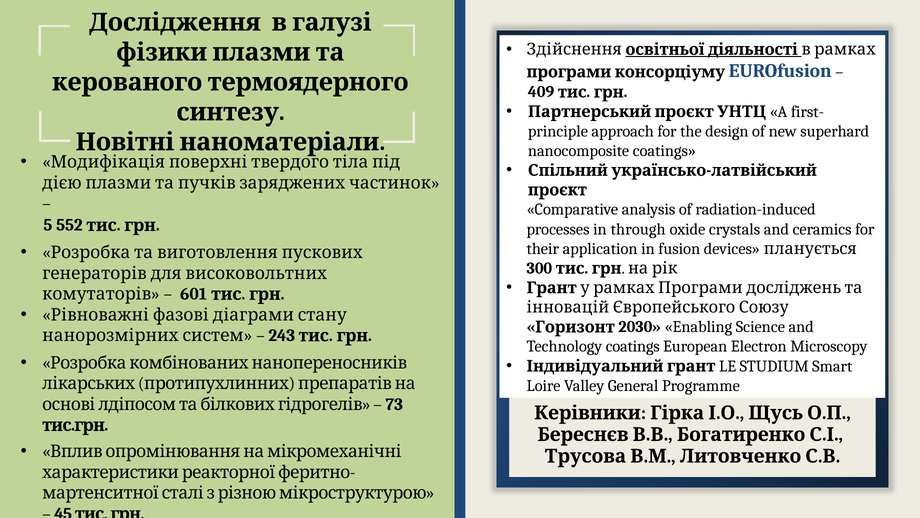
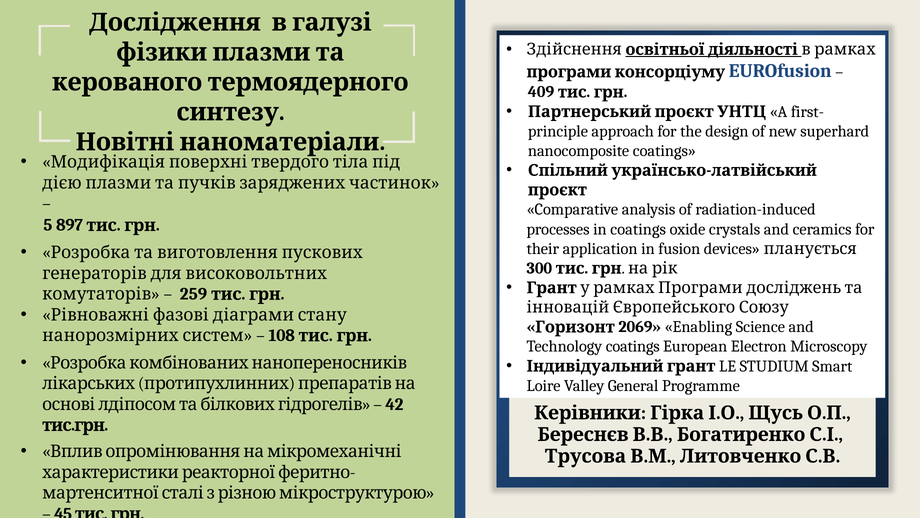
552: 552 -> 897
in through: through -> coatings
601: 601 -> 259
2030: 2030 -> 2069
243: 243 -> 108
73: 73 -> 42
